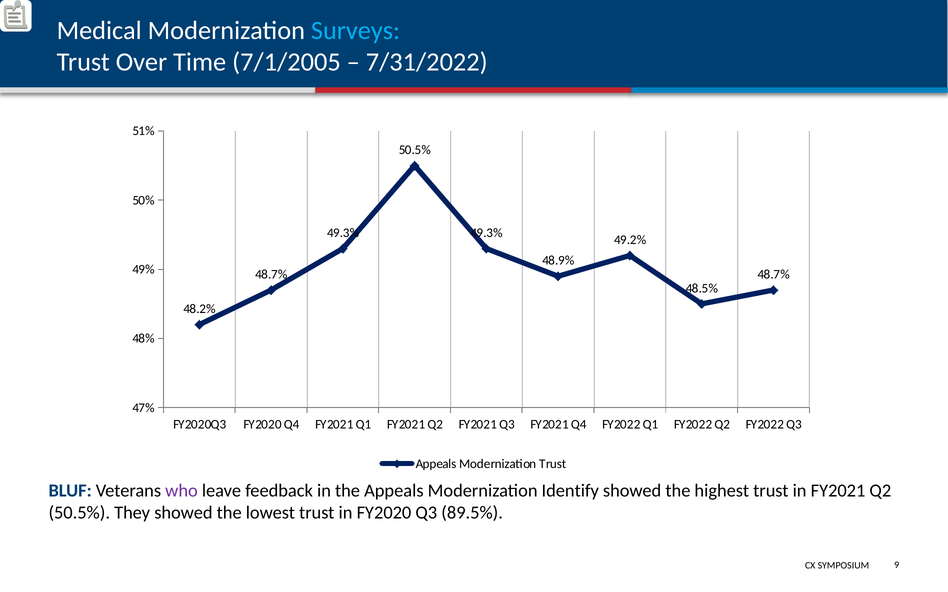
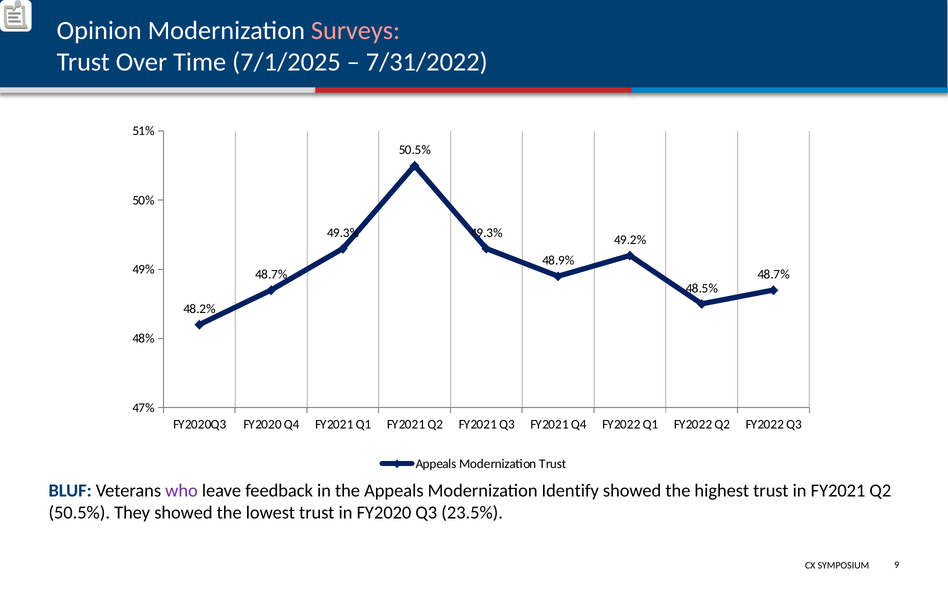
Medical: Medical -> Opinion
Surveys colour: light blue -> pink
7/1/2005: 7/1/2005 -> 7/1/2025
89.5%: 89.5% -> 23.5%
